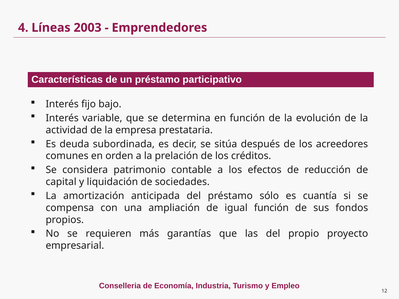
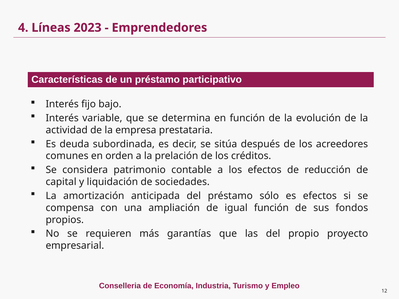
2003: 2003 -> 2023
es cuantía: cuantía -> efectos
